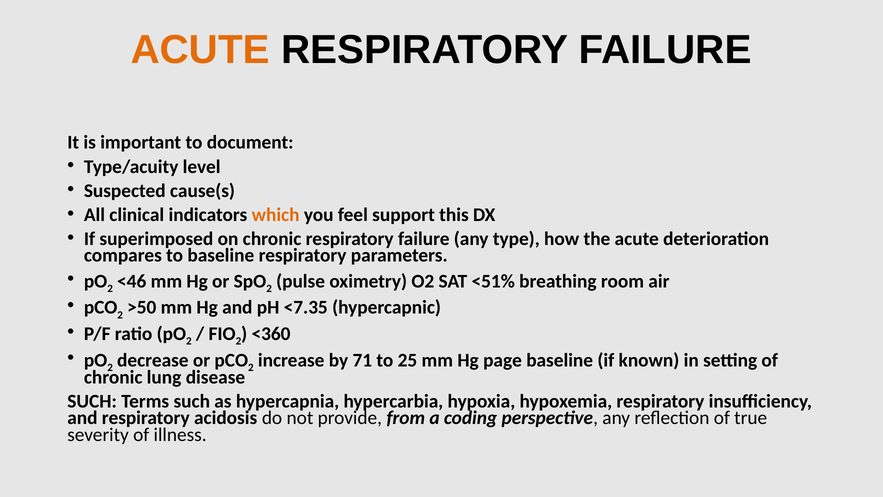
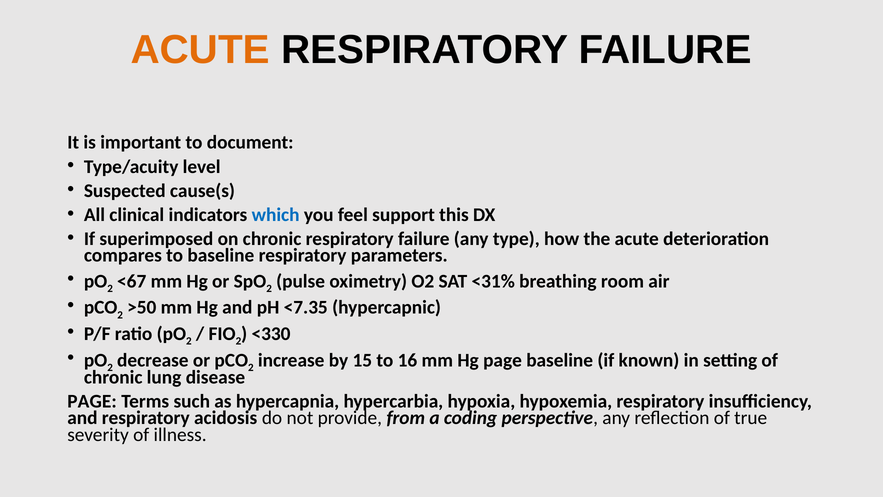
which colour: orange -> blue
<46: <46 -> <67
<51%: <51% -> <31%
<360: <360 -> <330
71: 71 -> 15
25: 25 -> 16
SUCH at (92, 401): SUCH -> PAGE
